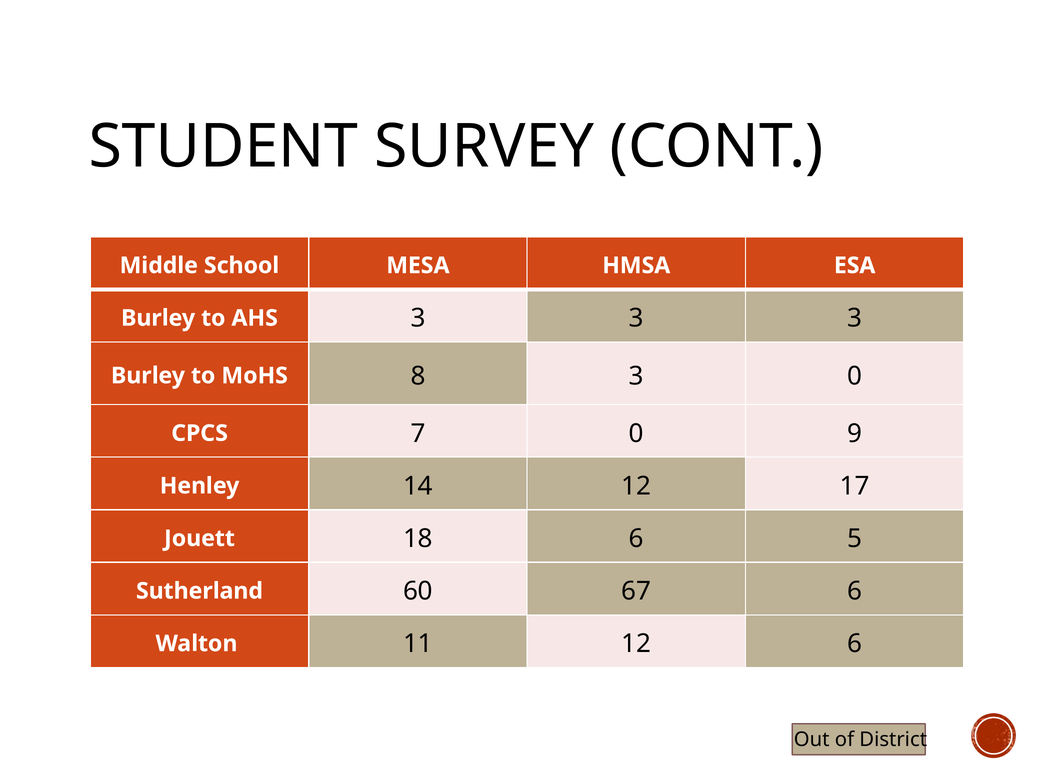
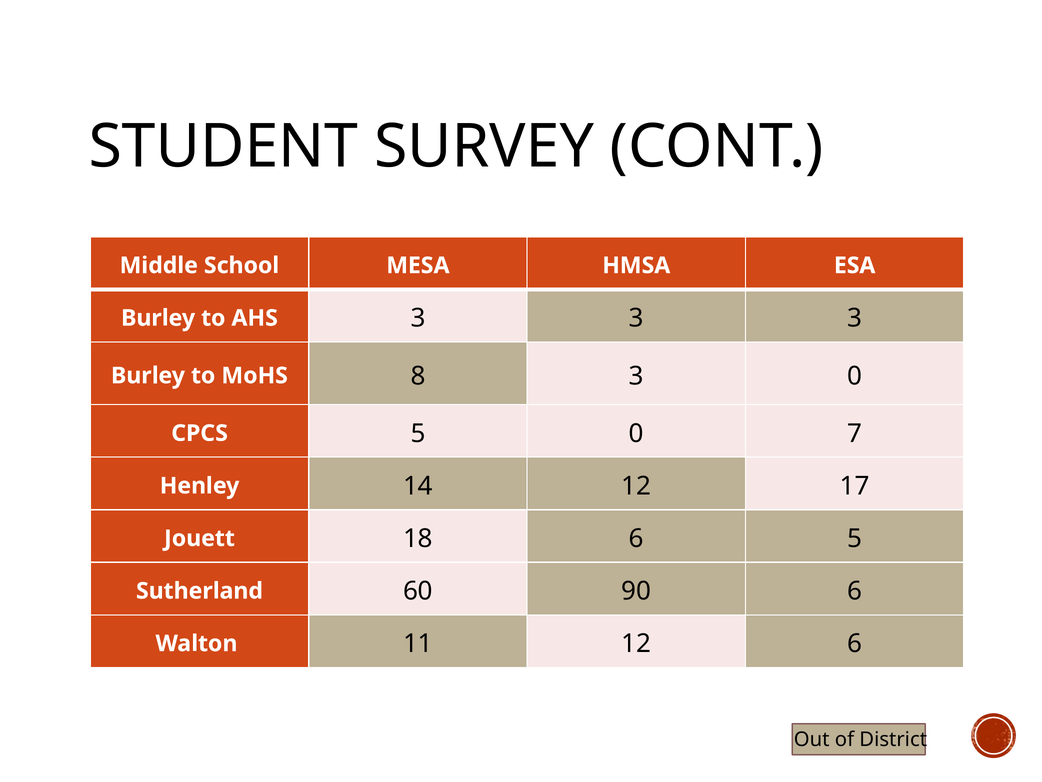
CPCS 7: 7 -> 5
9: 9 -> 7
67: 67 -> 90
